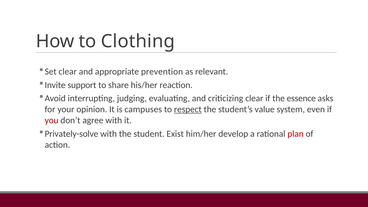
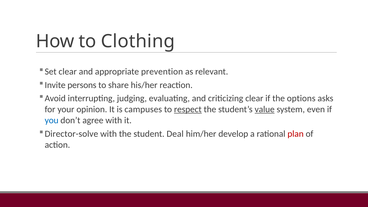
support: support -> persons
essence: essence -> options
value underline: none -> present
you colour: red -> blue
Privately-solve: Privately-solve -> Director-solve
Exist: Exist -> Deal
